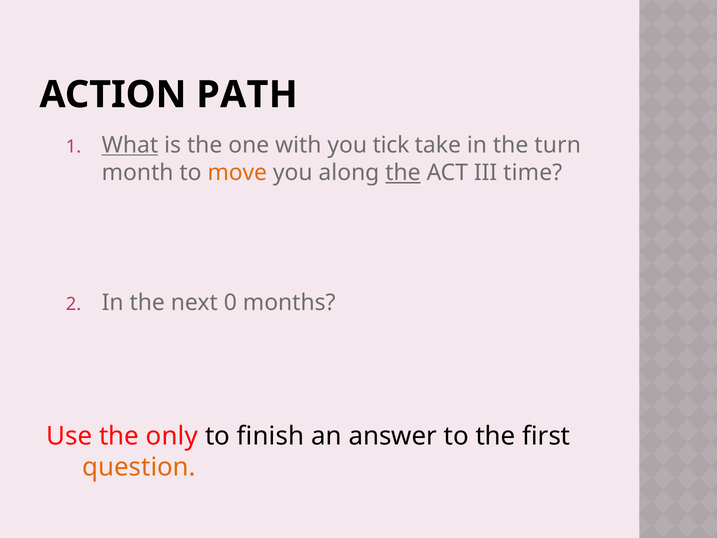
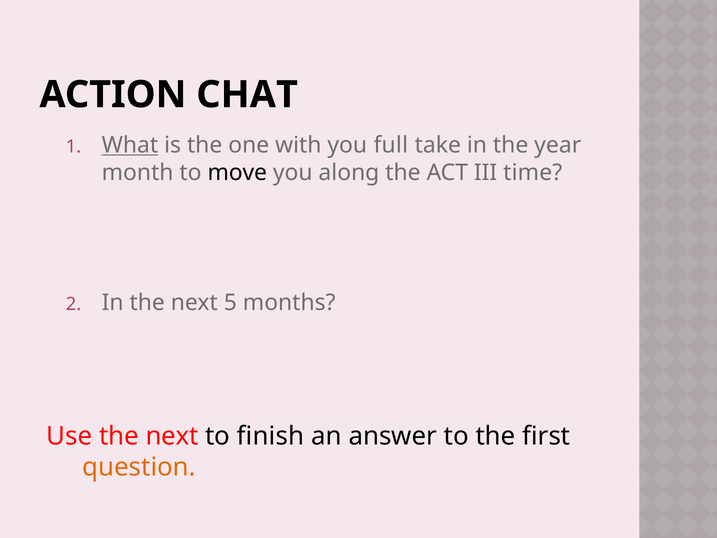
PATH: PATH -> CHAT
tick: tick -> full
turn: turn -> year
move colour: orange -> black
the at (403, 173) underline: present -> none
0: 0 -> 5
Use the only: only -> next
